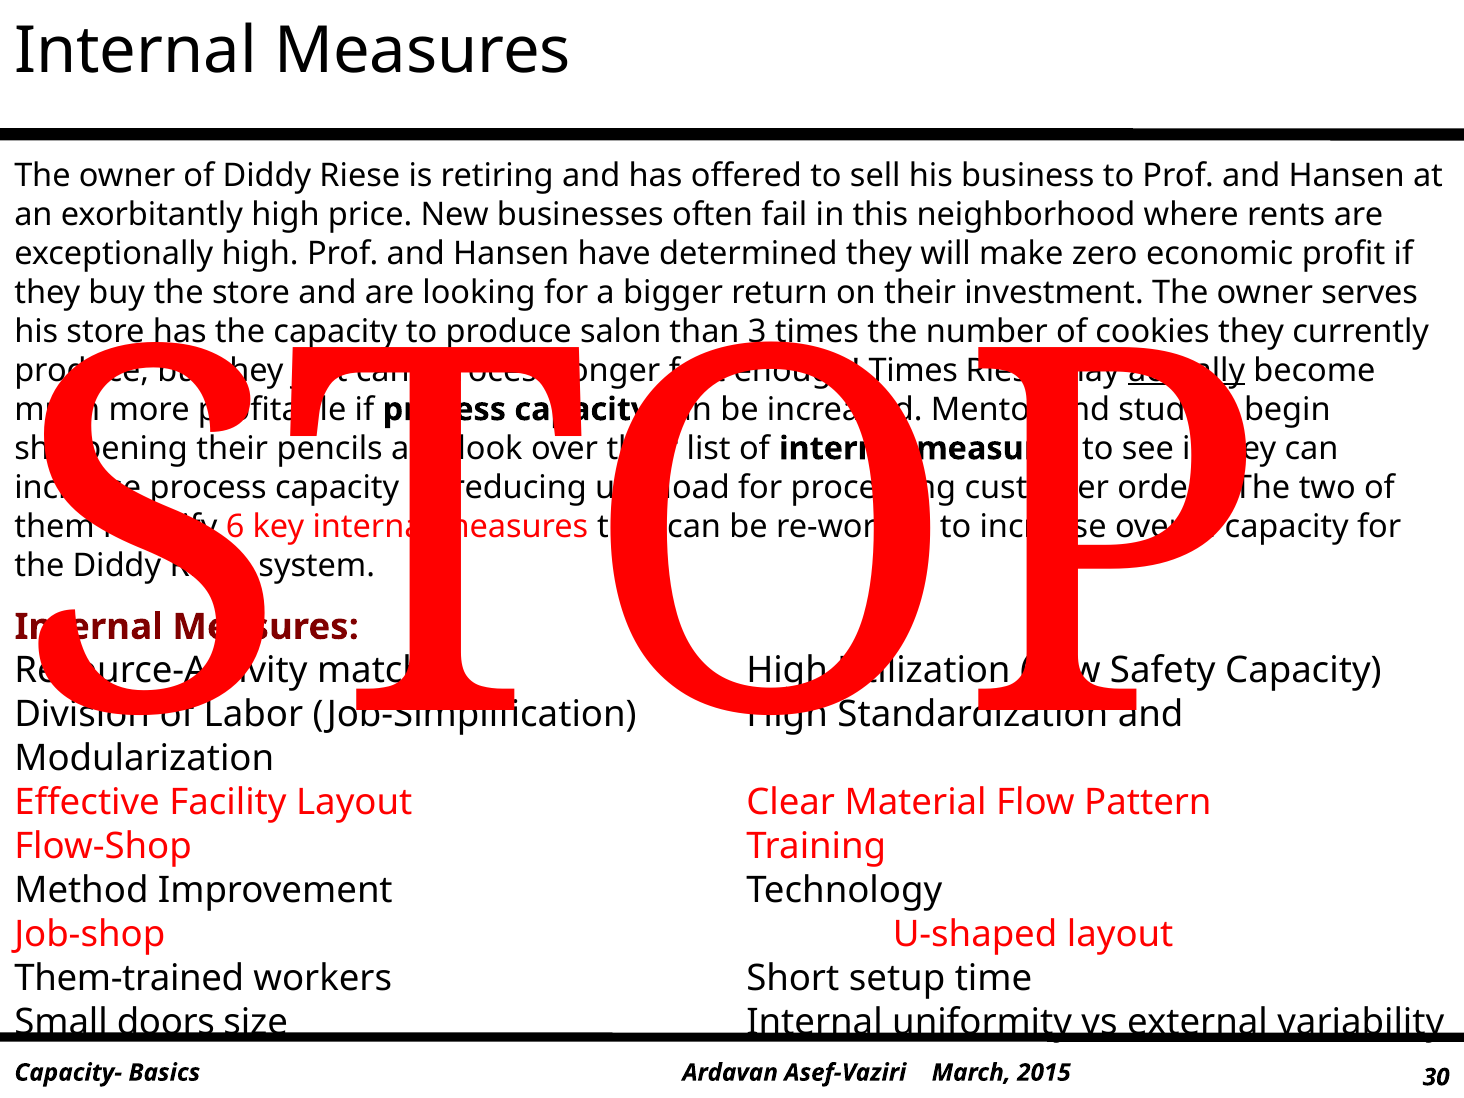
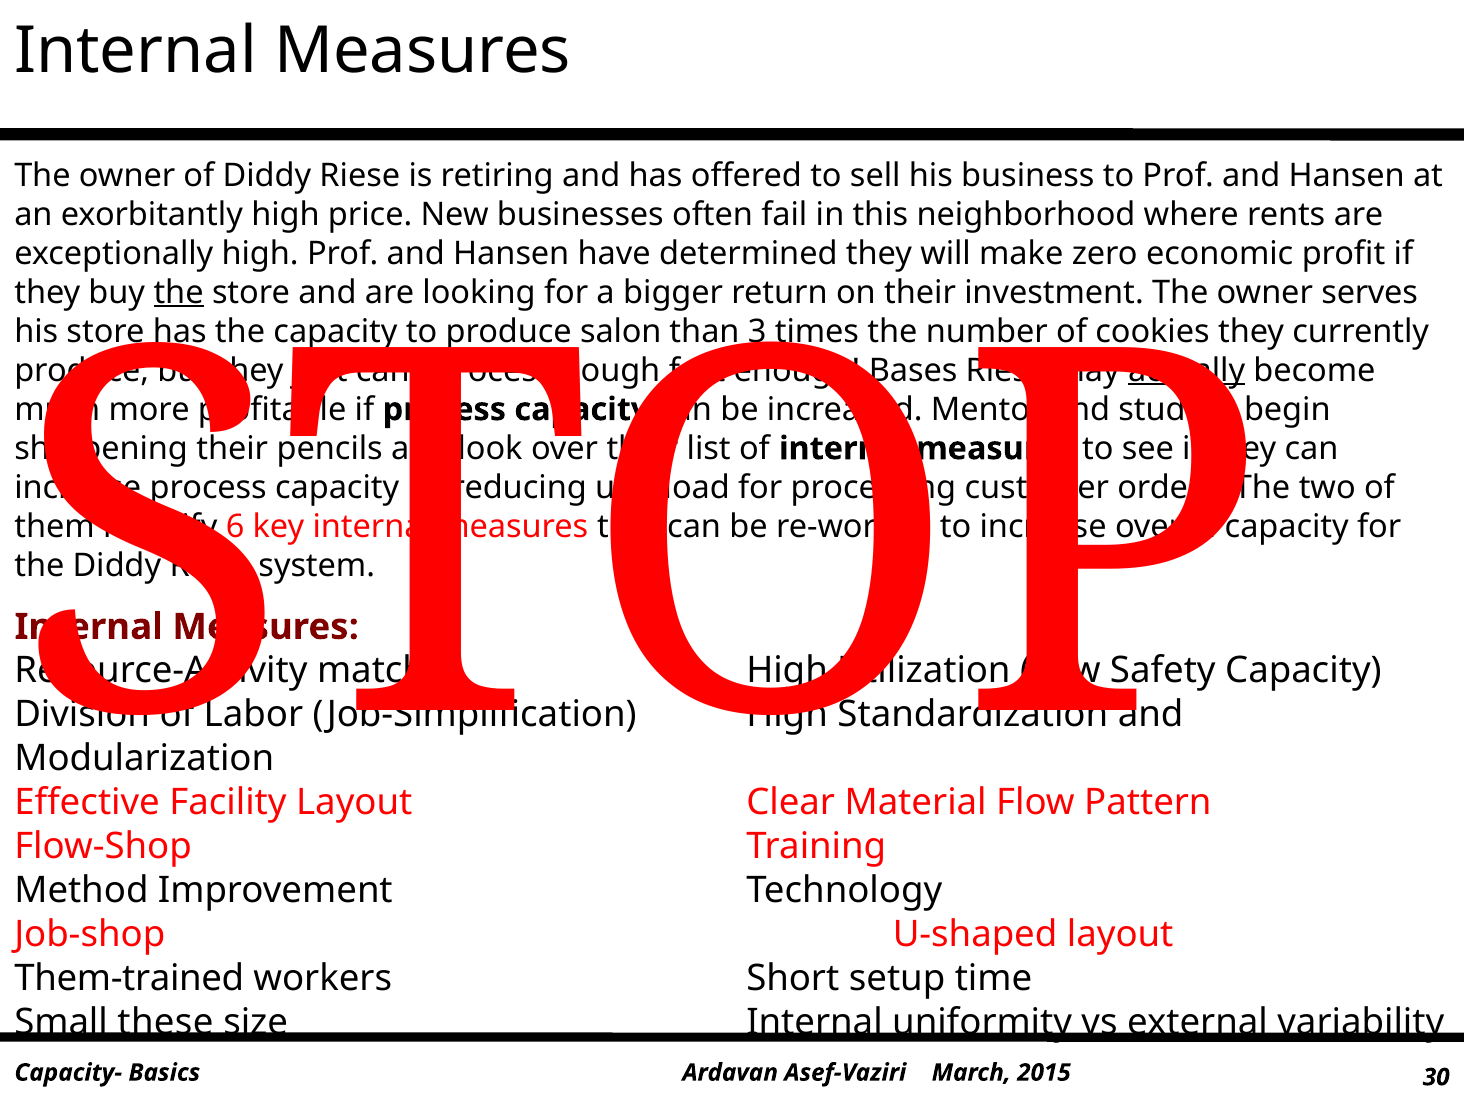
the at (179, 292) underline: none -> present
longer: longer -> dough
enough Times: Times -> Bases
doors: doors -> these
